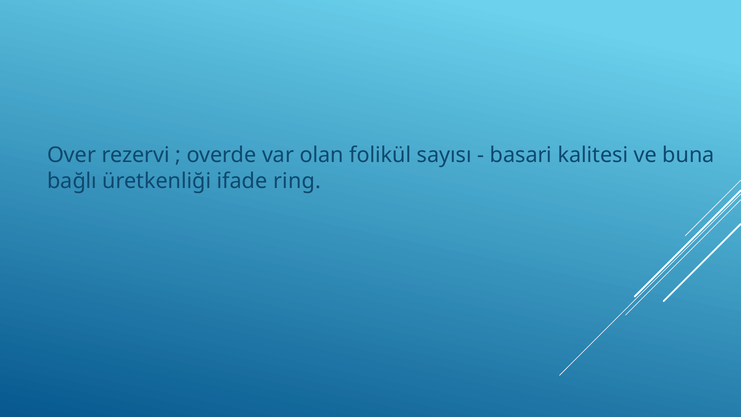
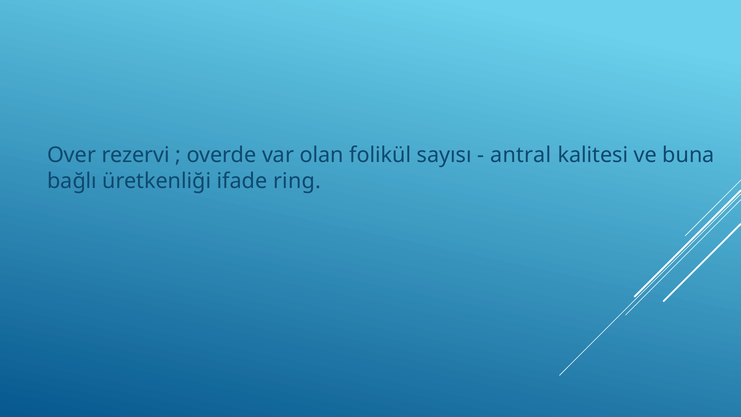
basari: basari -> antral
